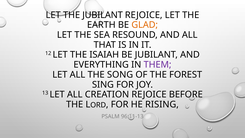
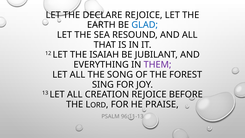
THE JUBILANT: JUBILANT -> DECLARE
GLAD colour: orange -> blue
RISING: RISING -> PRAISE
